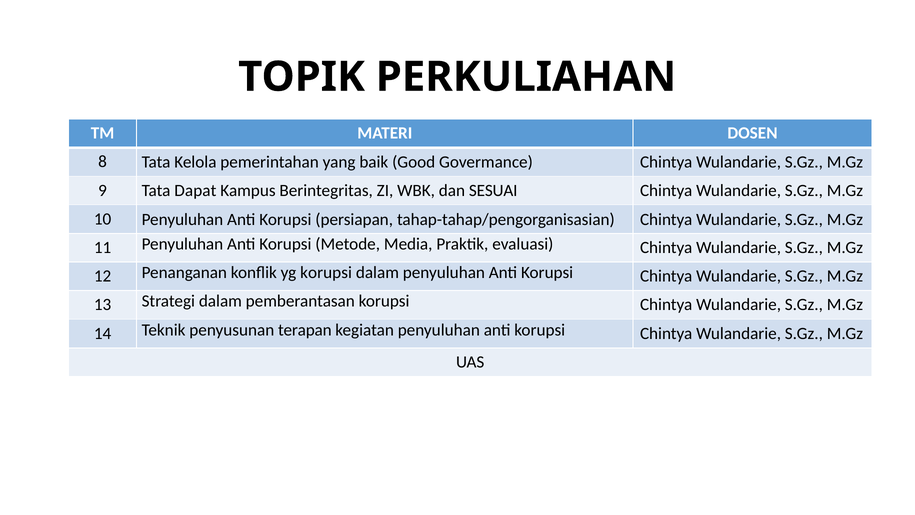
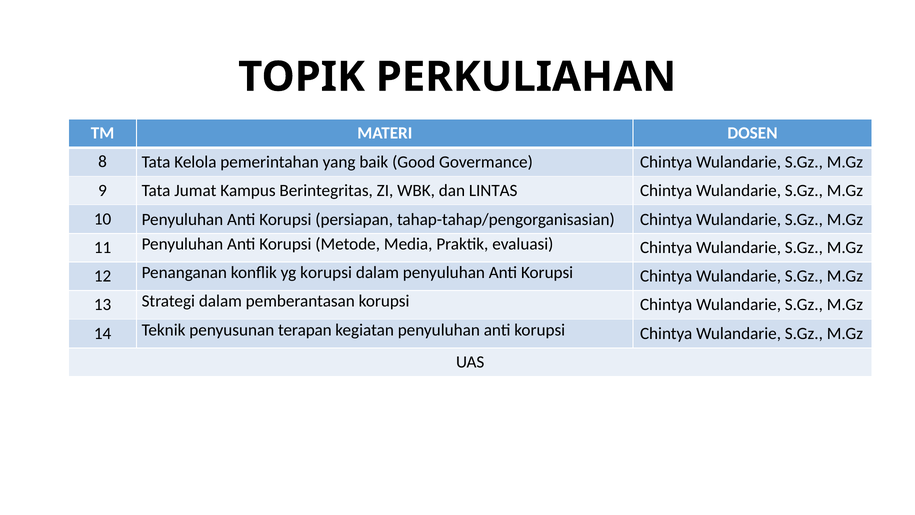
Dapat: Dapat -> Jumat
SESUAI: SESUAI -> LINTAS
